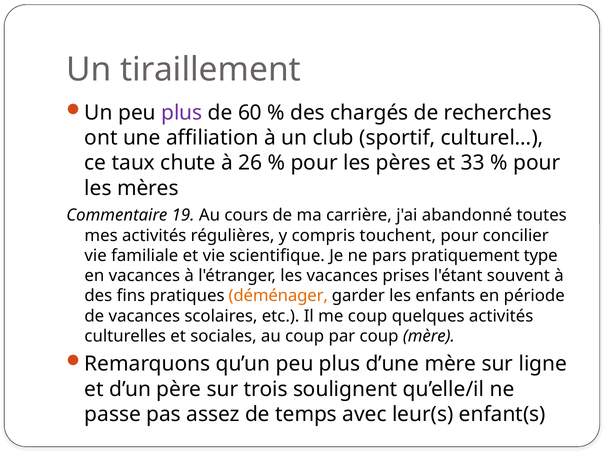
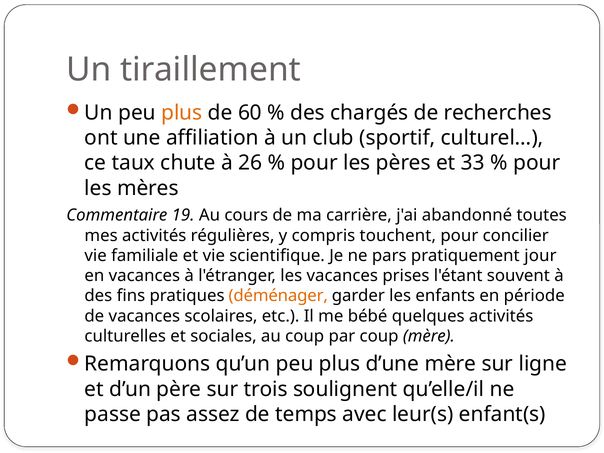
plus at (182, 113) colour: purple -> orange
type: type -> jour
me coup: coup -> bébé
